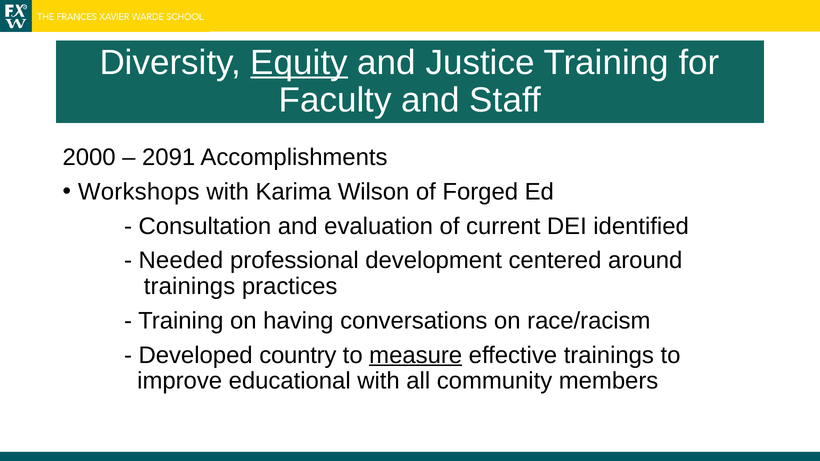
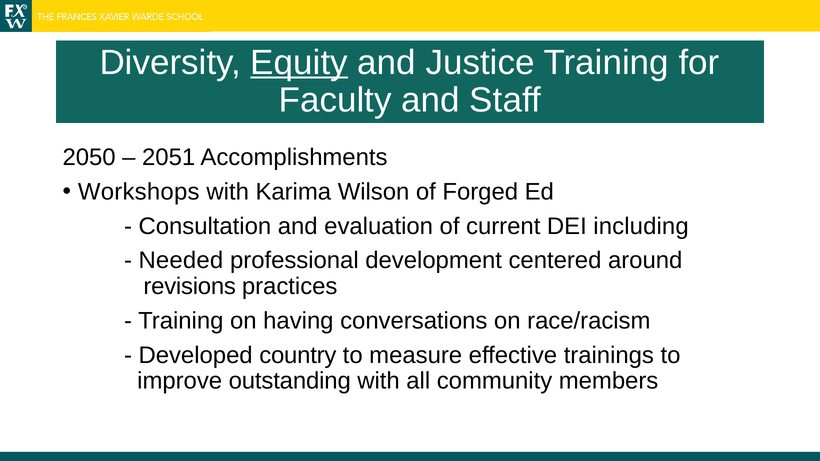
2000: 2000 -> 2050
2091: 2091 -> 2051
identified: identified -> including
trainings at (190, 287): trainings -> revisions
measure underline: present -> none
educational: educational -> outstanding
